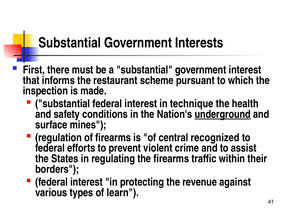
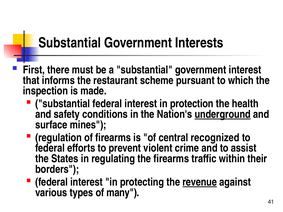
technique: technique -> protection
revenue underline: none -> present
learn: learn -> many
